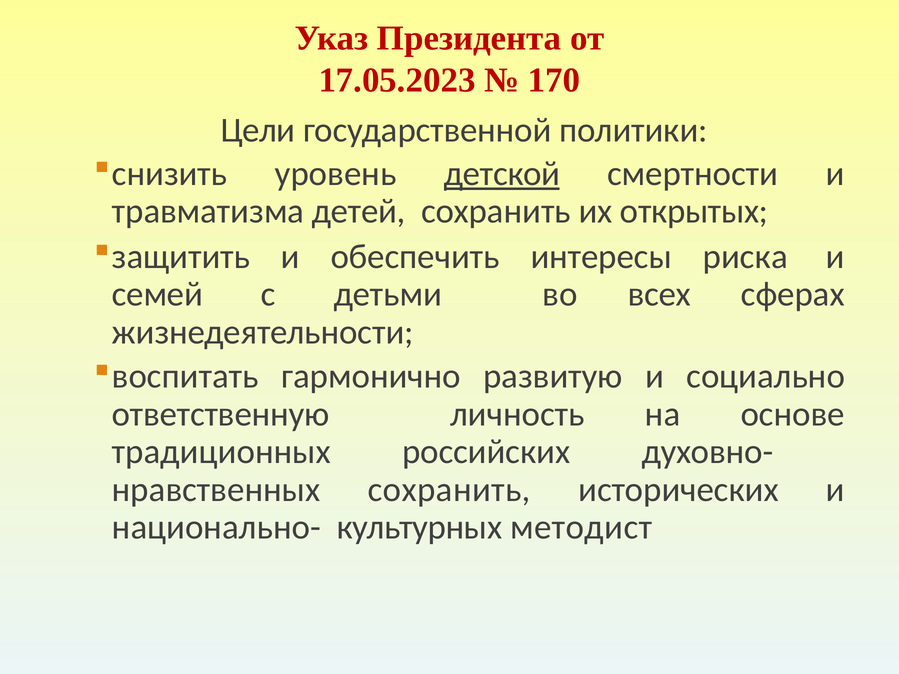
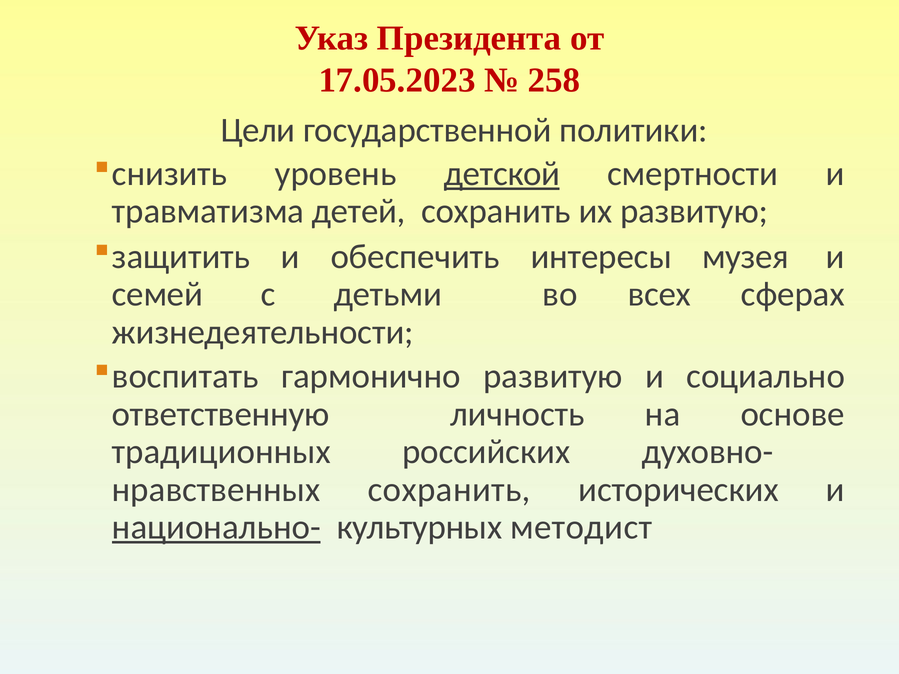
170: 170 -> 258
их открытых: открытых -> развитую
риска: риска -> музея
национально- underline: none -> present
